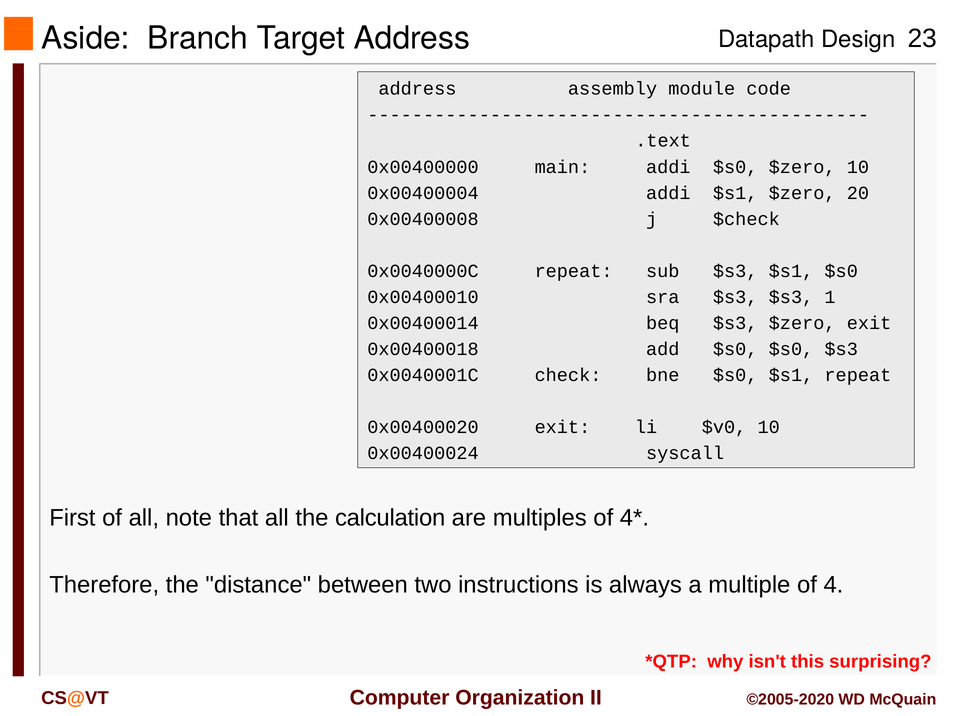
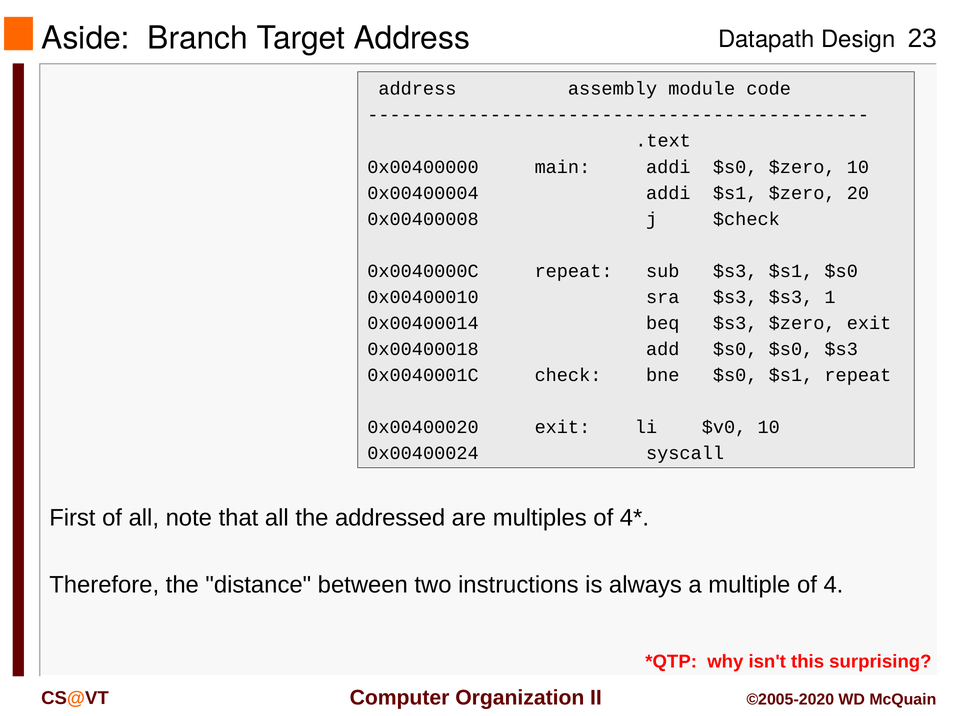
calculation: calculation -> addressed
